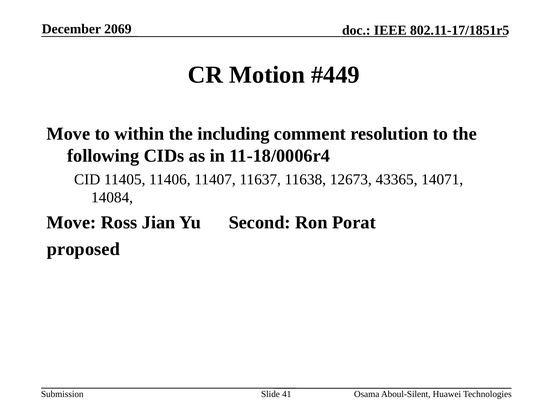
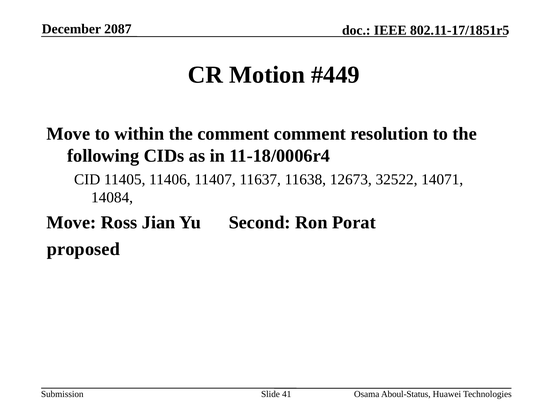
2069: 2069 -> 2087
the including: including -> comment
43365: 43365 -> 32522
Aboul-Silent: Aboul-Silent -> Aboul-Status
